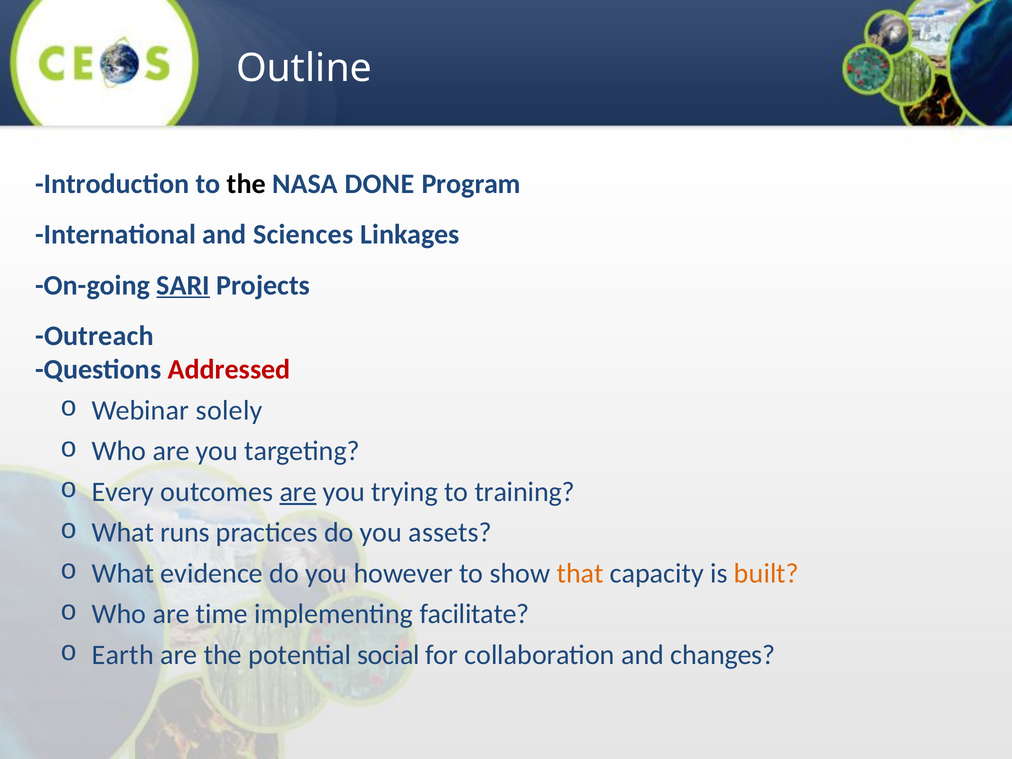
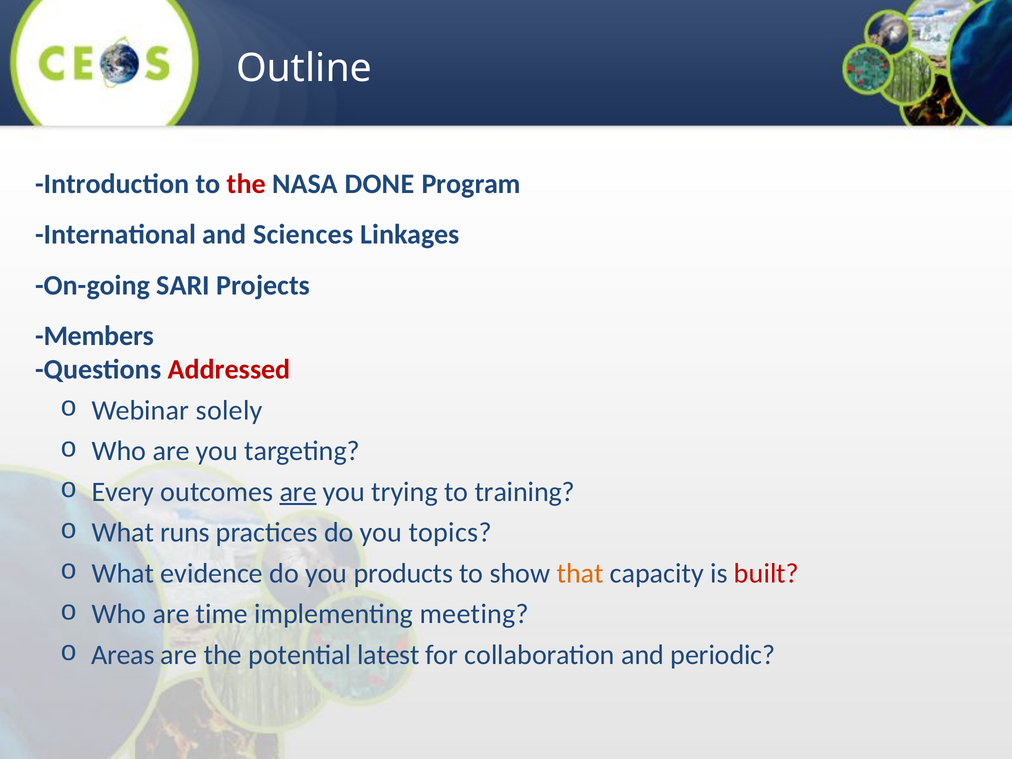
the at (246, 184) colour: black -> red
SARI underline: present -> none
Outreach: Outreach -> Members
assets: assets -> topics
however: however -> products
built colour: orange -> red
facilitate: facilitate -> meeting
Earth: Earth -> Areas
social: social -> latest
changes: changes -> periodic
